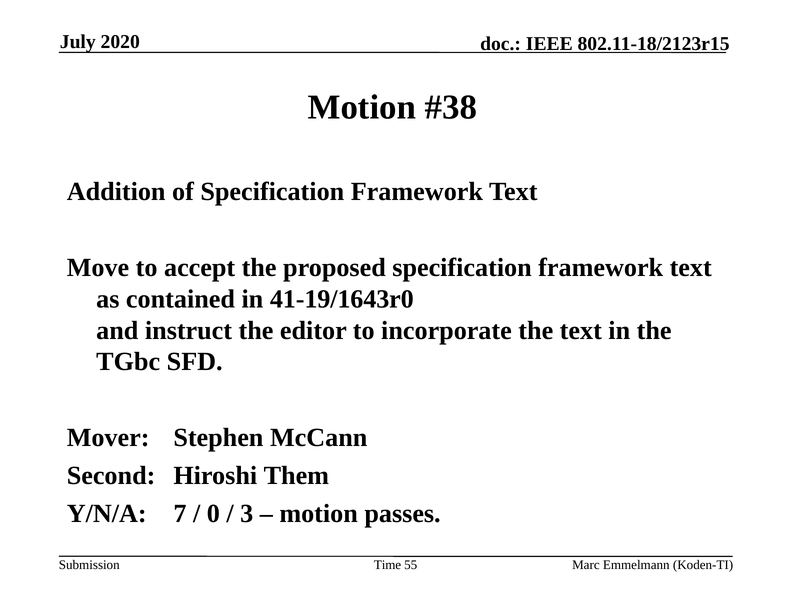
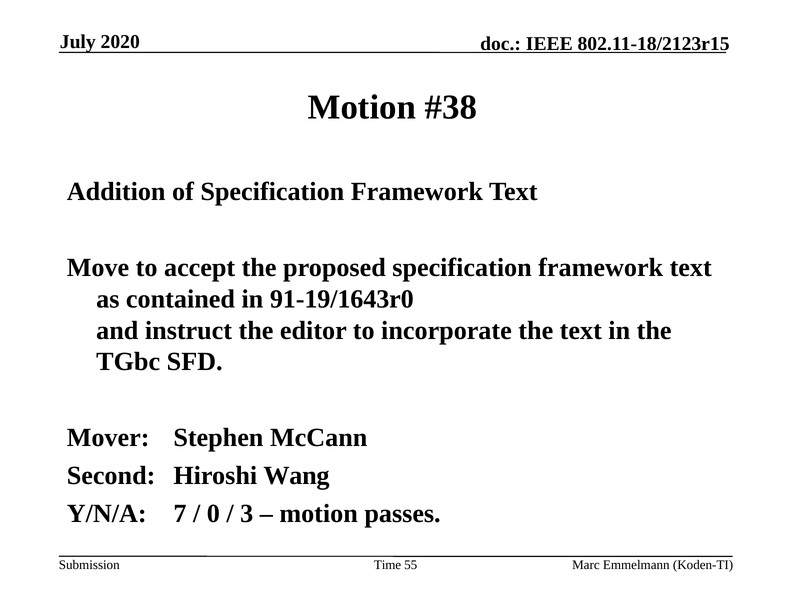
41-19/1643r0: 41-19/1643r0 -> 91-19/1643r0
Them: Them -> Wang
